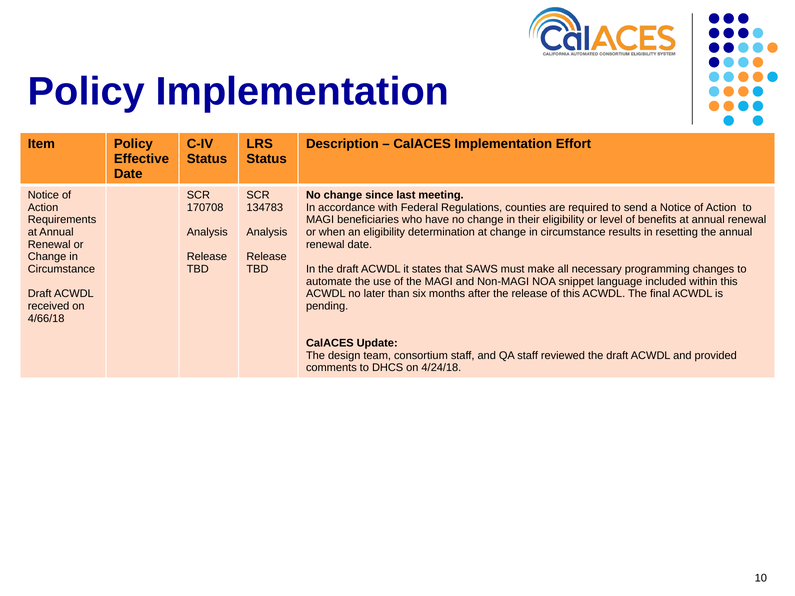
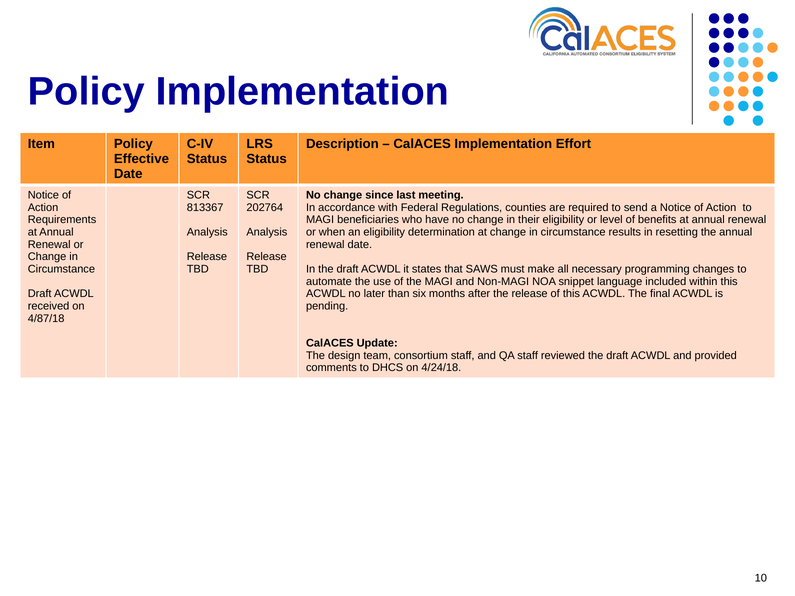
170708: 170708 -> 813367
134783: 134783 -> 202764
4/66/18: 4/66/18 -> 4/87/18
